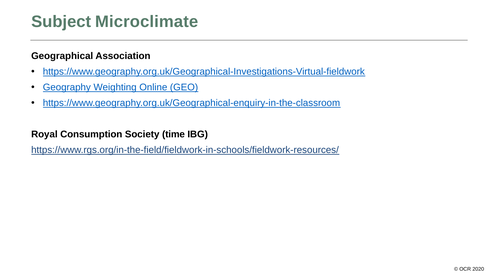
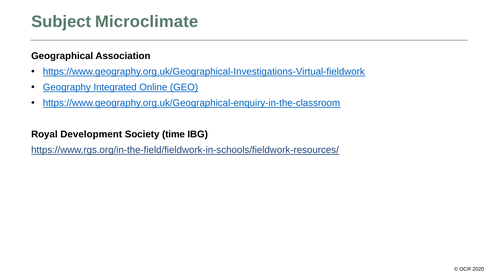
Weighting: Weighting -> Integrated
Consumption: Consumption -> Development
